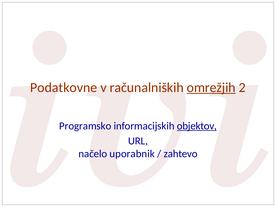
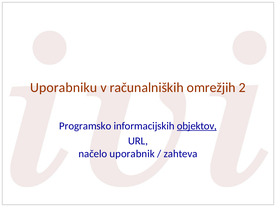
Podatkovne: Podatkovne -> Uporabniku
omrežjih underline: present -> none
zahtevo: zahtevo -> zahteva
